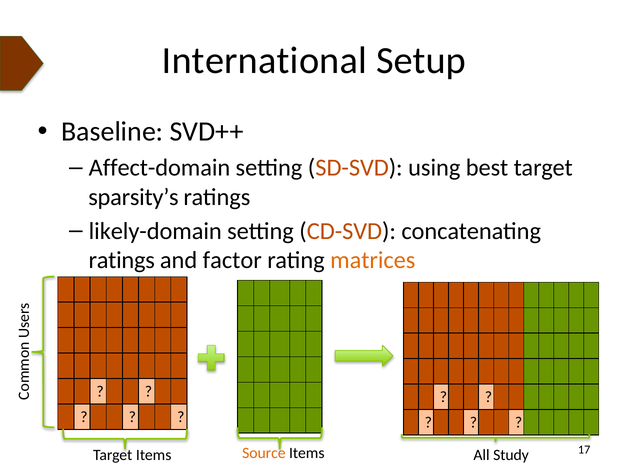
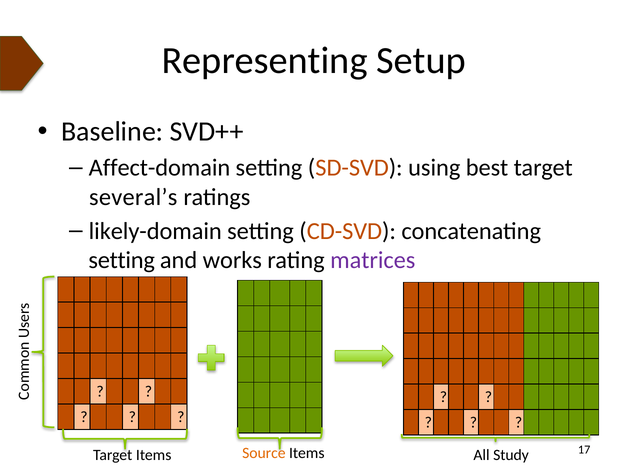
International: International -> Representing
sparsity’s: sparsity’s -> several’s
ratings at (122, 260): ratings -> setting
factor: factor -> works
matrices colour: orange -> purple
